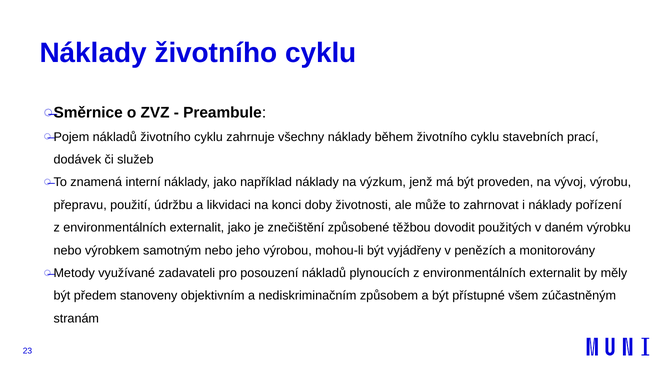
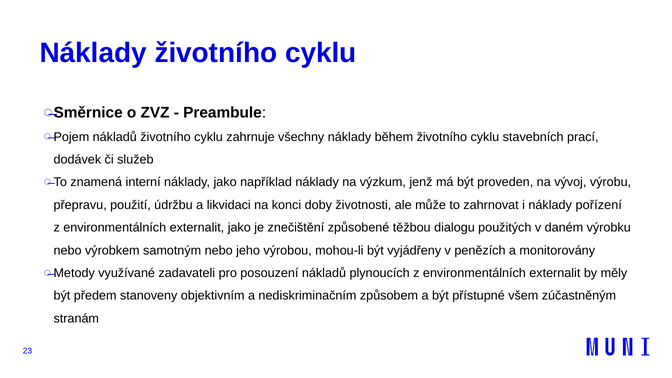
dovodit: dovodit -> dialogu
